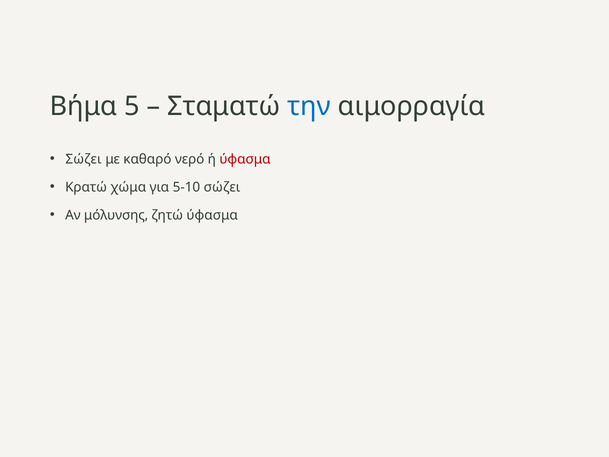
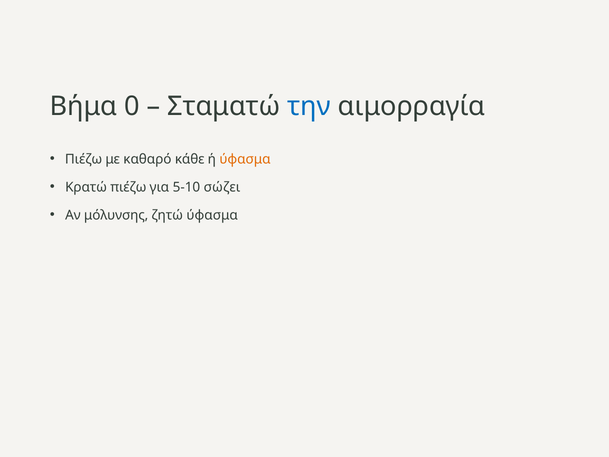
5: 5 -> 0
Σώζει at (83, 159): Σώζει -> Πιέζω
νερό: νερό -> κάθε
ύφασμα at (245, 159) colour: red -> orange
Κρατώ χώμα: χώμα -> πιέζω
